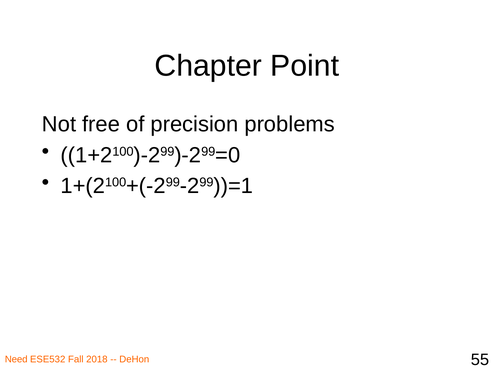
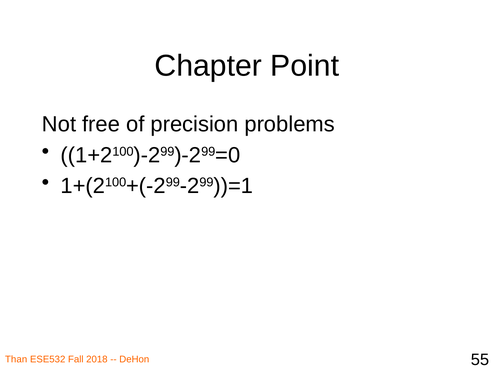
Need: Need -> Than
